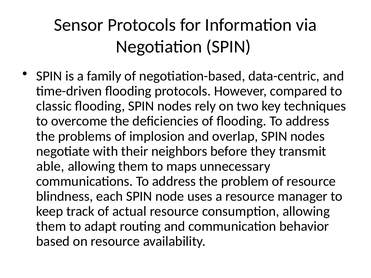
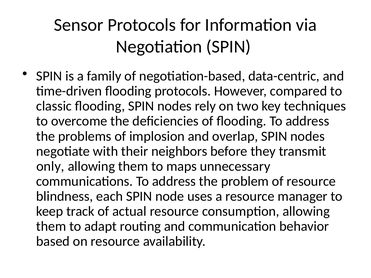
able: able -> only
